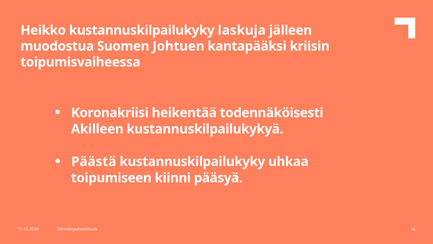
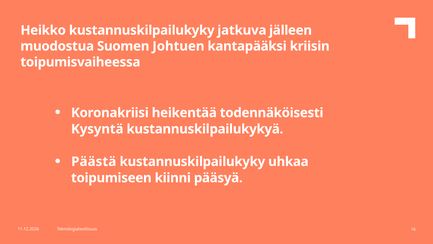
laskuja: laskuja -> jatkuva
Akilleen: Akilleen -> Kysyntä
